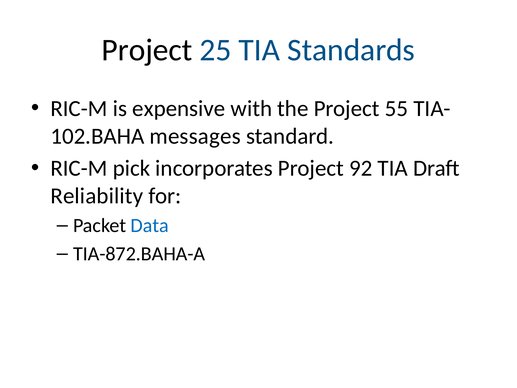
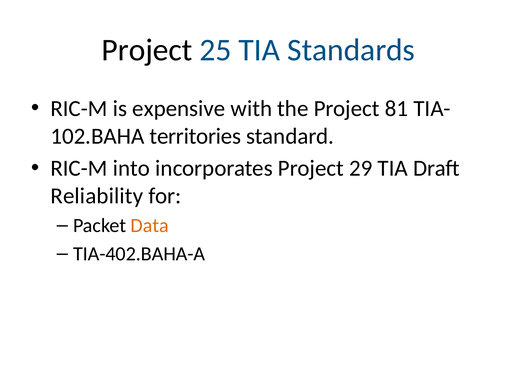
55: 55 -> 81
messages: messages -> territories
pick: pick -> into
92: 92 -> 29
Data colour: blue -> orange
TIA-872.BAHA-A: TIA-872.BAHA-A -> TIA-402.BAHA-A
